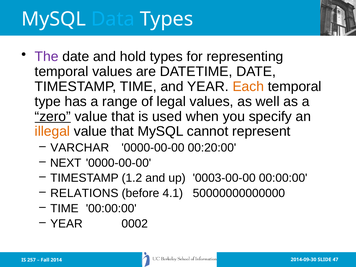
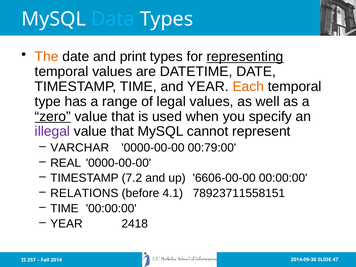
The colour: purple -> orange
hold: hold -> print
representing underline: none -> present
illegal colour: orange -> purple
00:20:00: 00:20:00 -> 00:79:00
NEXT: NEXT -> REAL
1.2: 1.2 -> 7.2
0003-00-00: 0003-00-00 -> 6606-00-00
50000000000000: 50000000000000 -> 78923711558151
0002: 0002 -> 2418
